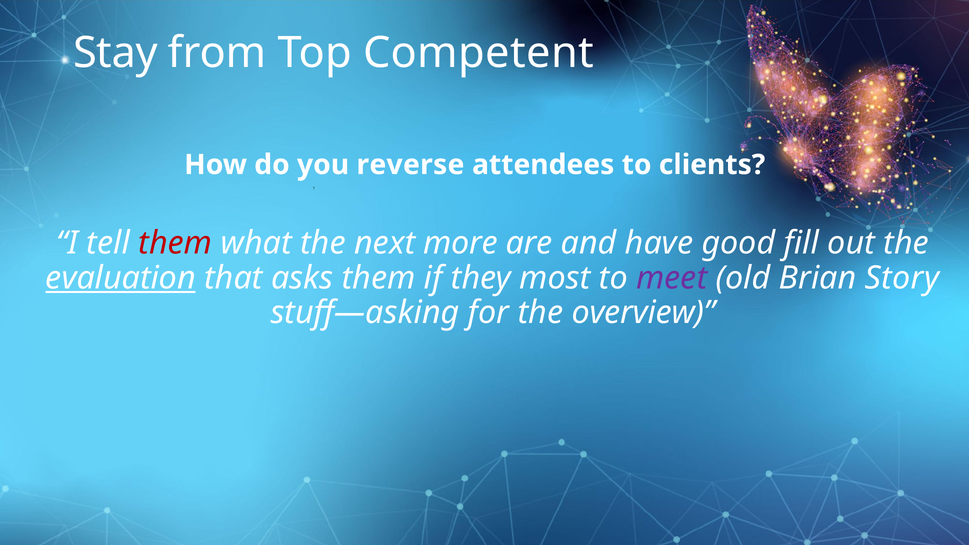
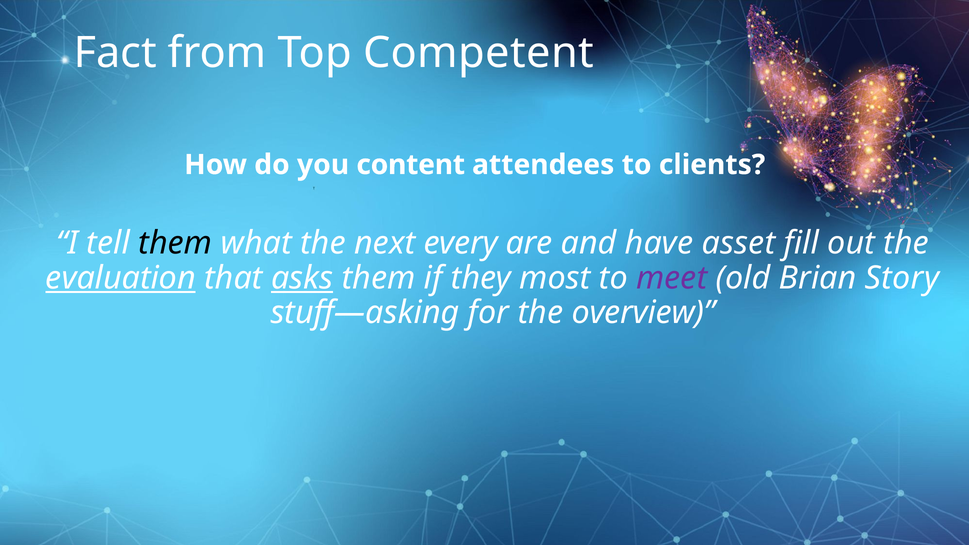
Stay: Stay -> Fact
reverse: reverse -> content
them at (175, 243) colour: red -> black
more: more -> every
good: good -> asset
asks underline: none -> present
